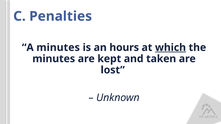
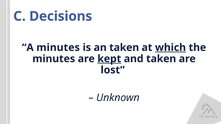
Penalties: Penalties -> Decisions
an hours: hours -> taken
kept underline: none -> present
